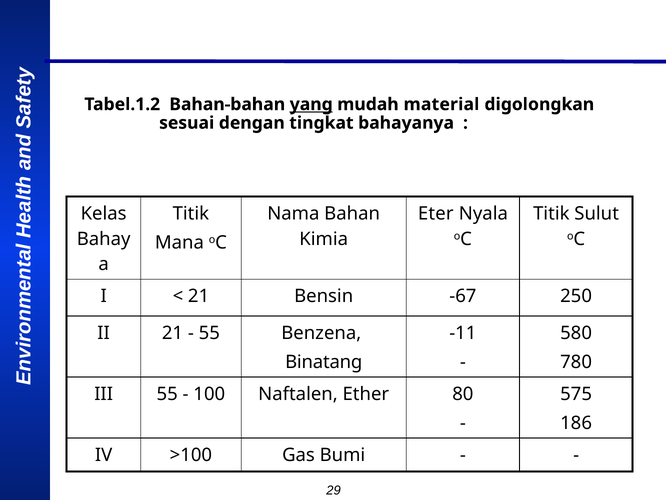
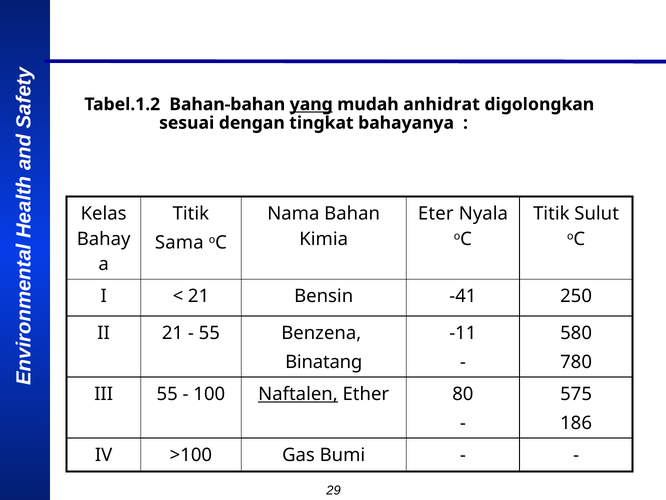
material: material -> anhidrat
Mana: Mana -> Sama
-67: -67 -> -41
Naftalen underline: none -> present
